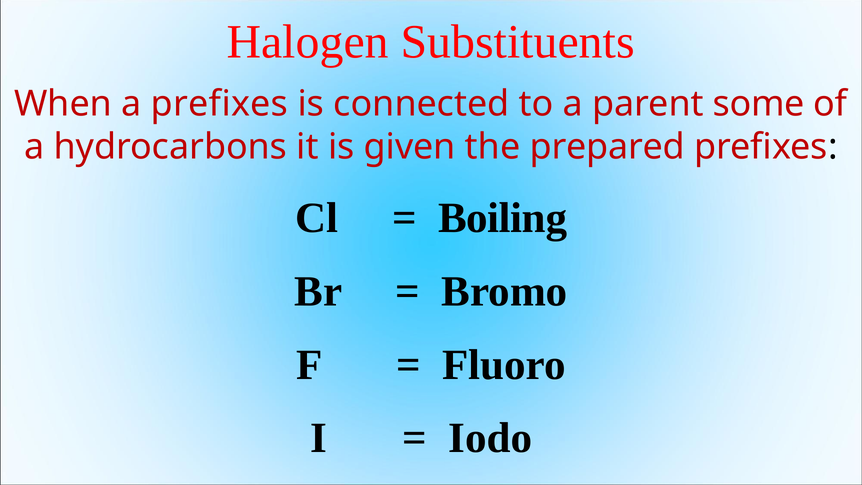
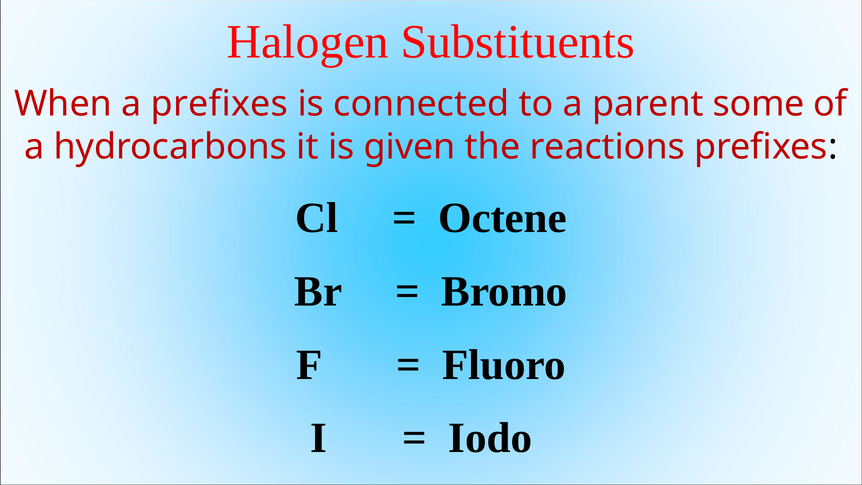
prepared: prepared -> reactions
Boiling: Boiling -> Octene
